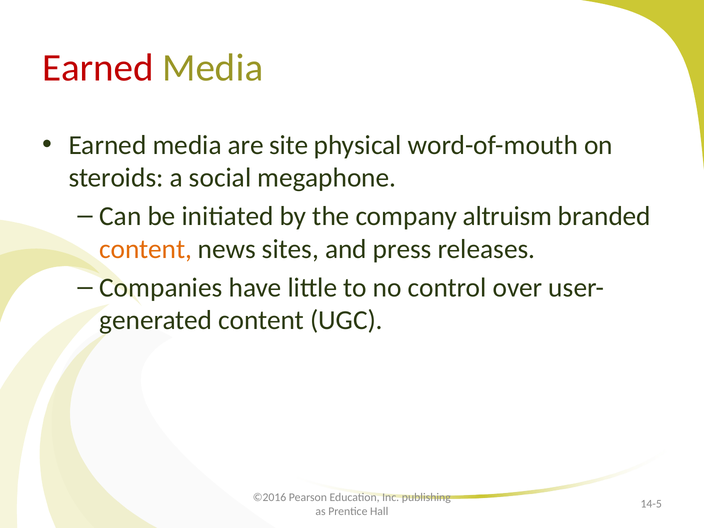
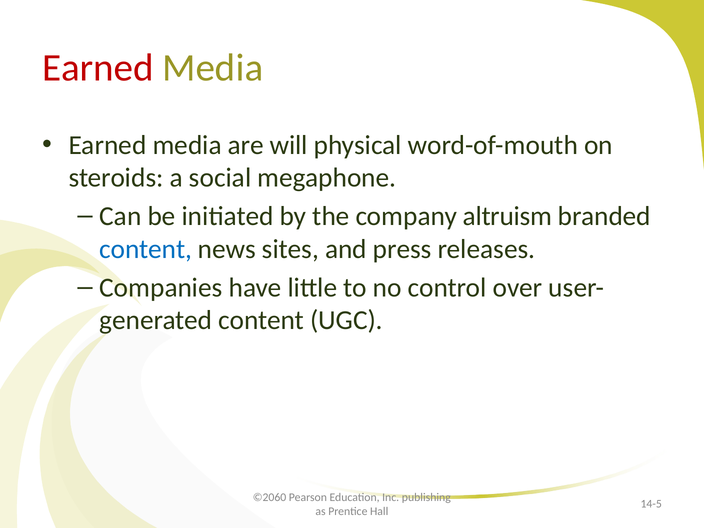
site: site -> will
content at (146, 249) colour: orange -> blue
©2016: ©2016 -> ©2060
